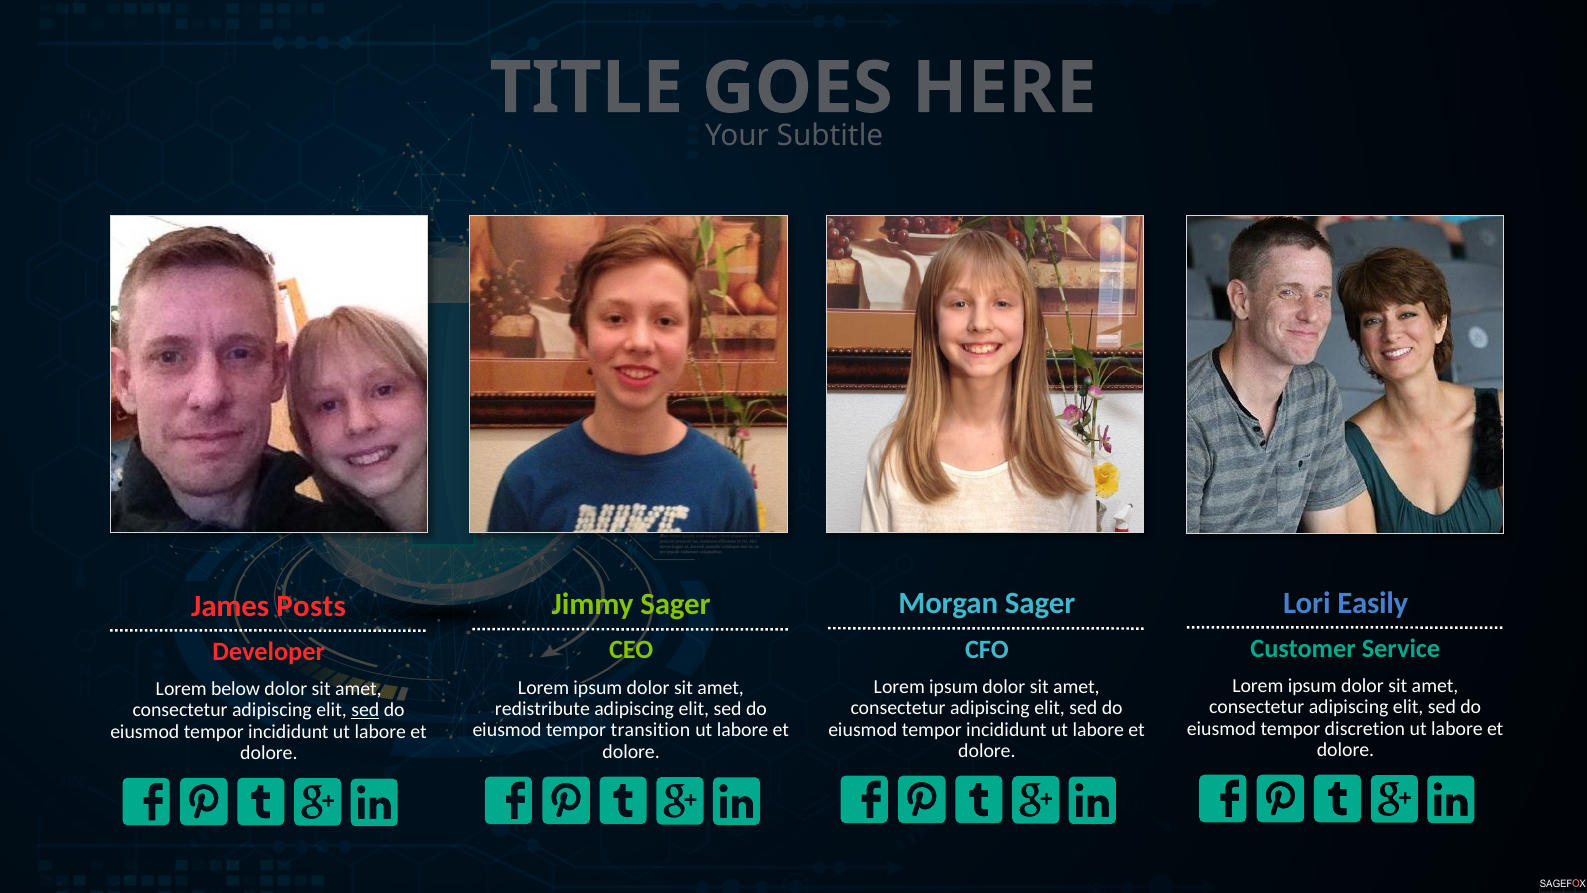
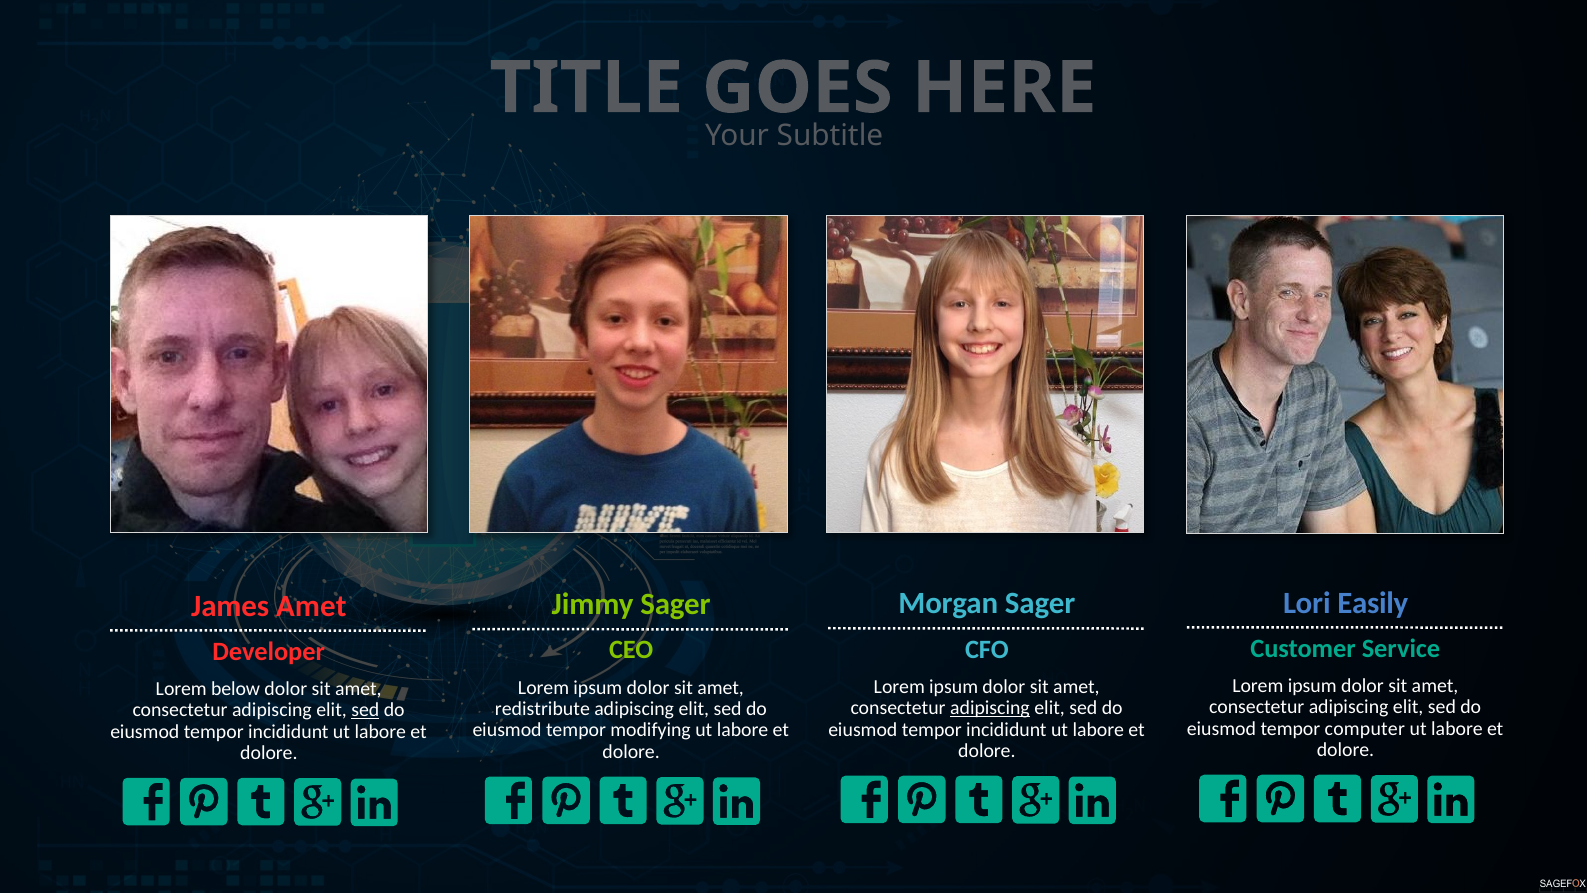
James Posts: Posts -> Amet
adipiscing at (990, 708) underline: none -> present
discretion: discretion -> computer
transition: transition -> modifying
